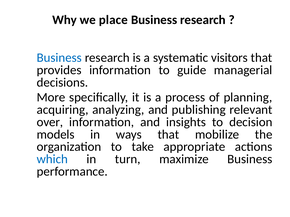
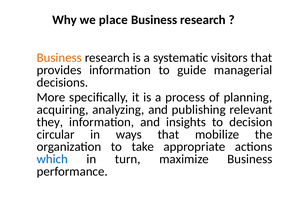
Business at (59, 58) colour: blue -> orange
over: over -> they
models: models -> circular
